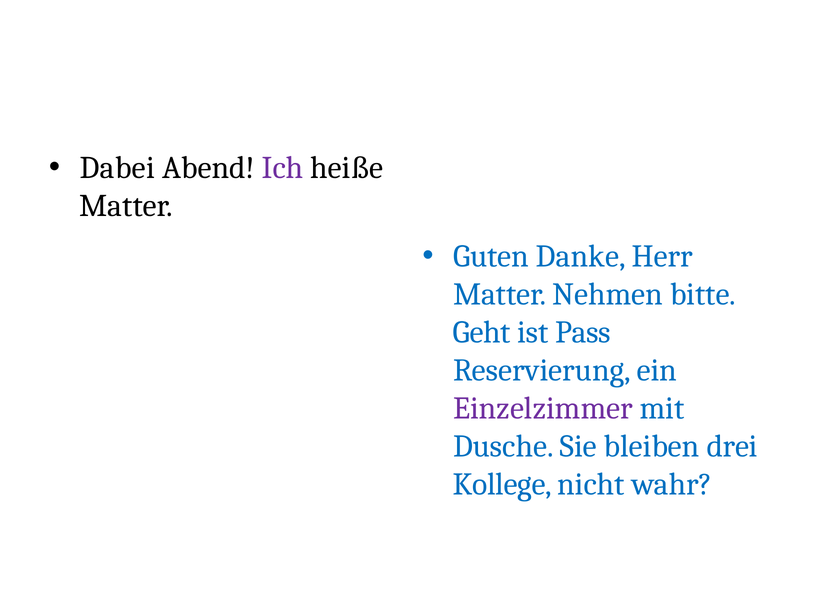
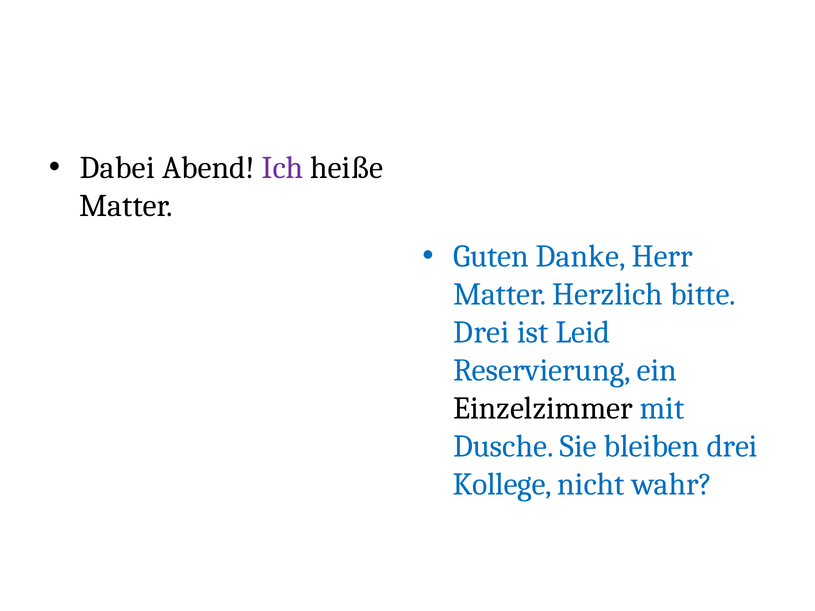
Nehmen: Nehmen -> Herzlich
Geht at (482, 332): Geht -> Drei
Pass: Pass -> Leid
Einzelzimmer colour: purple -> black
